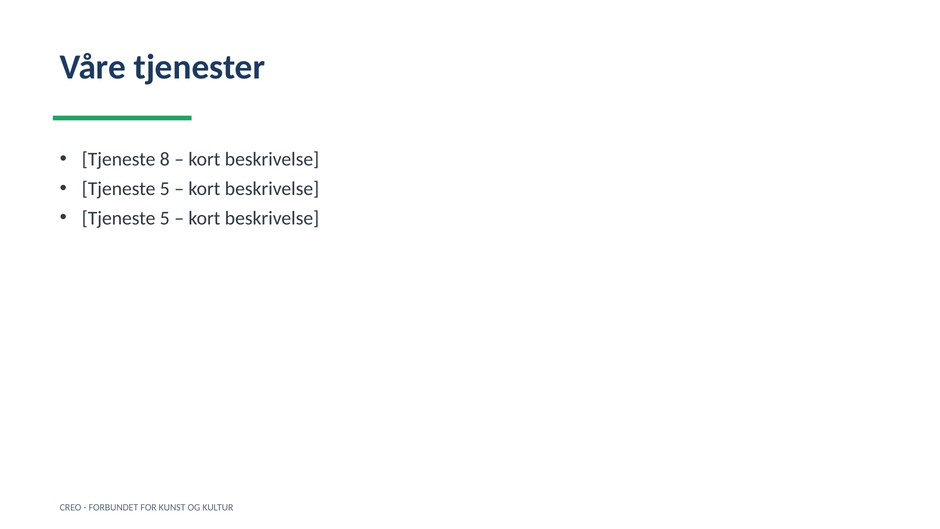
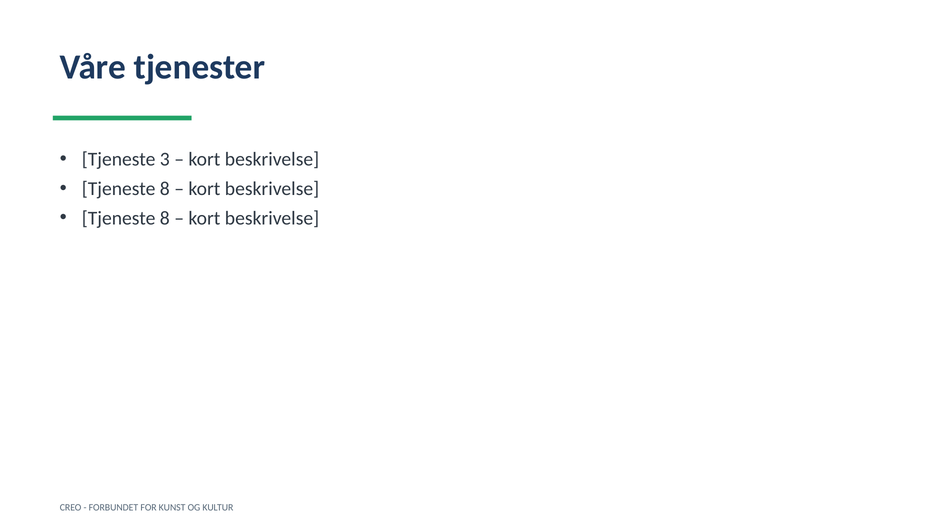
8: 8 -> 3
5 at (165, 189): 5 -> 8
5 at (165, 218): 5 -> 8
